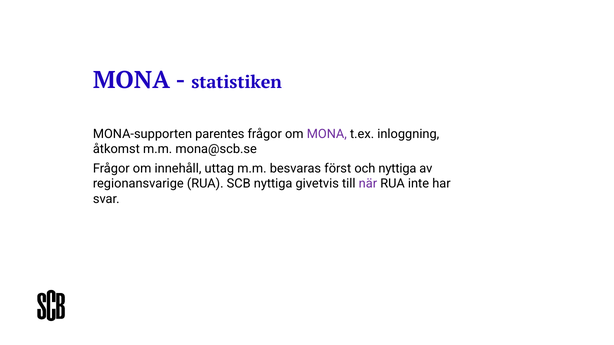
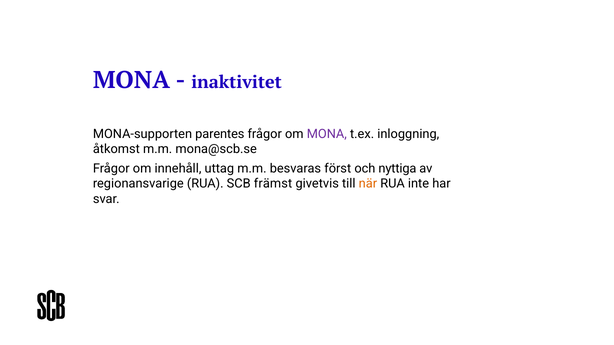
statistiken: statistiken -> inaktivitet
SCB nyttiga: nyttiga -> främst
när colour: purple -> orange
